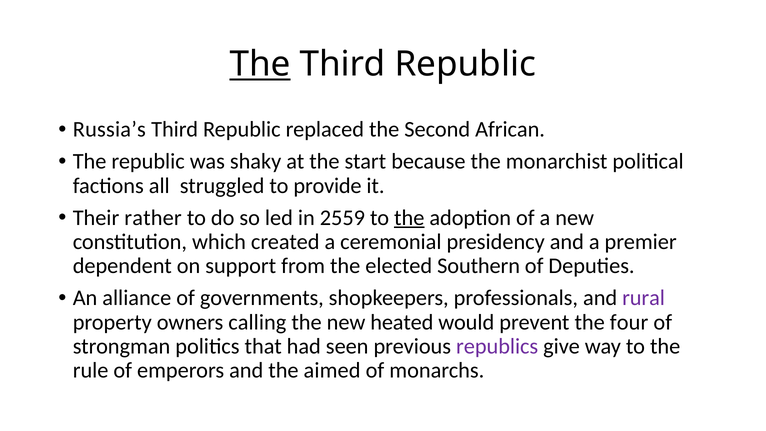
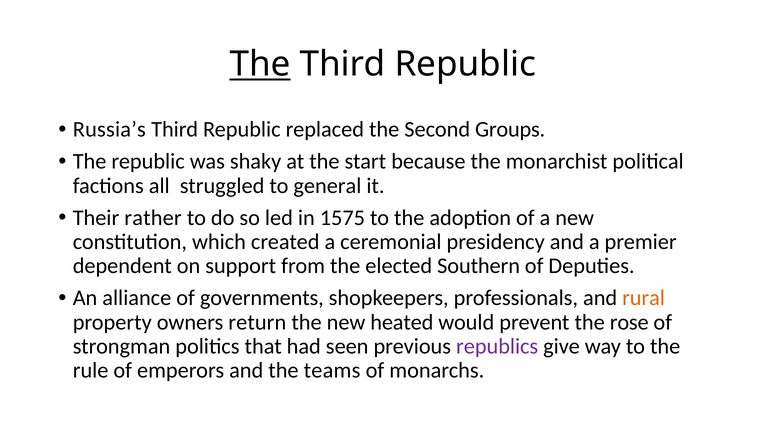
African: African -> Groups
provide: provide -> general
2559: 2559 -> 1575
the at (409, 218) underline: present -> none
rural colour: purple -> orange
calling: calling -> return
four: four -> rose
aimed: aimed -> teams
